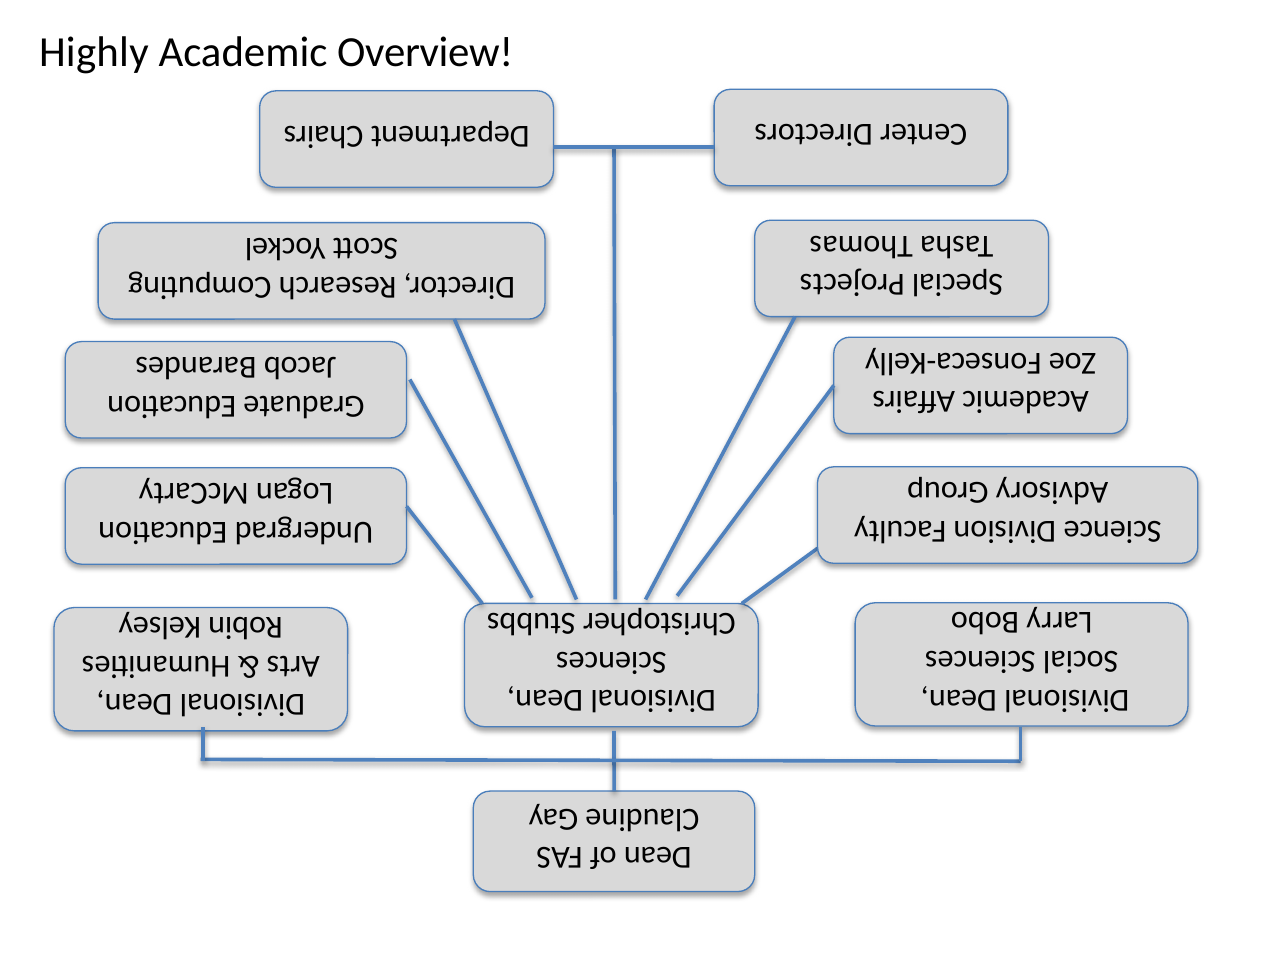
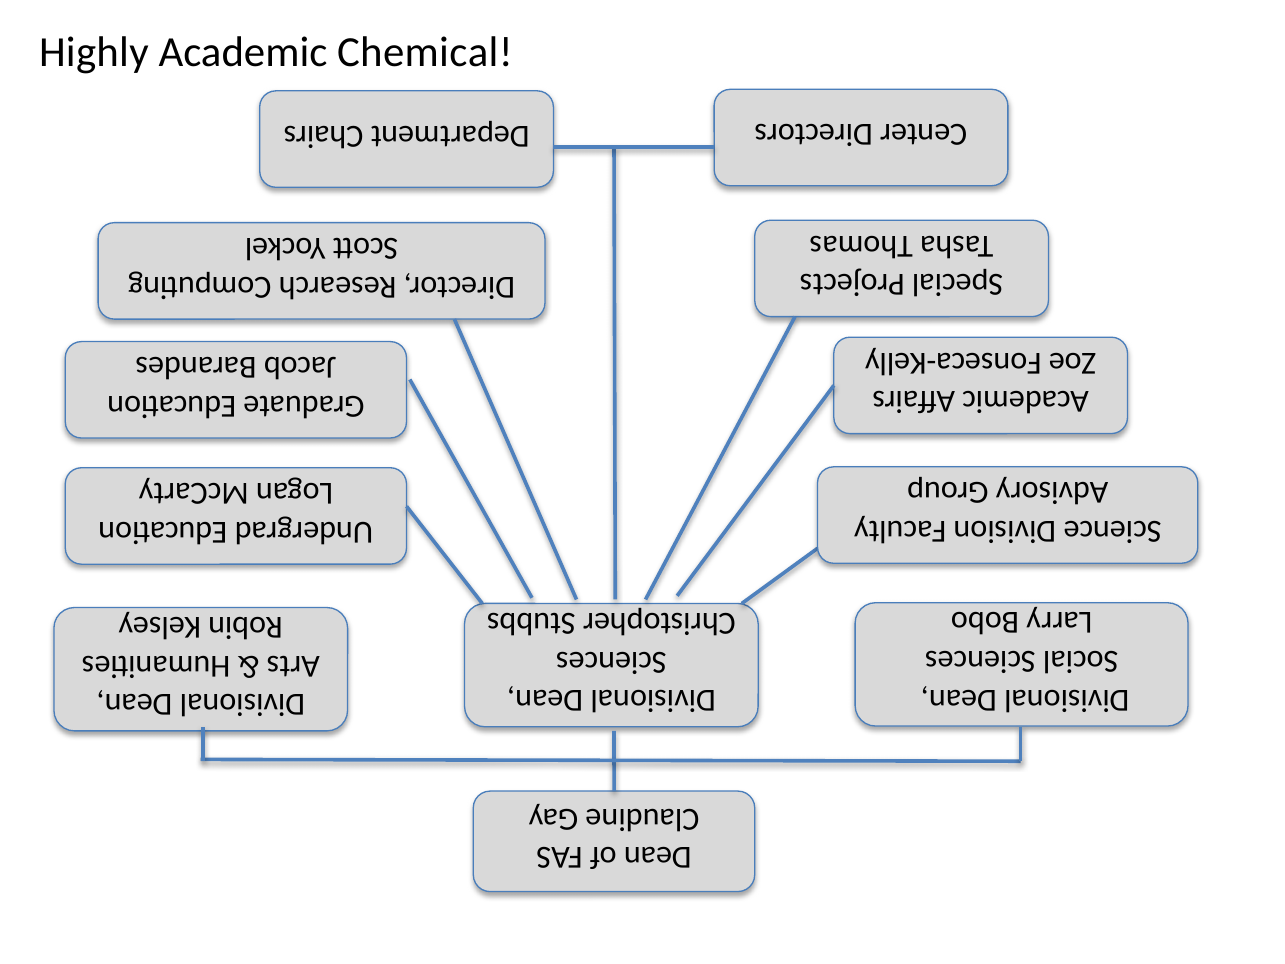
Overview: Overview -> Chemical
